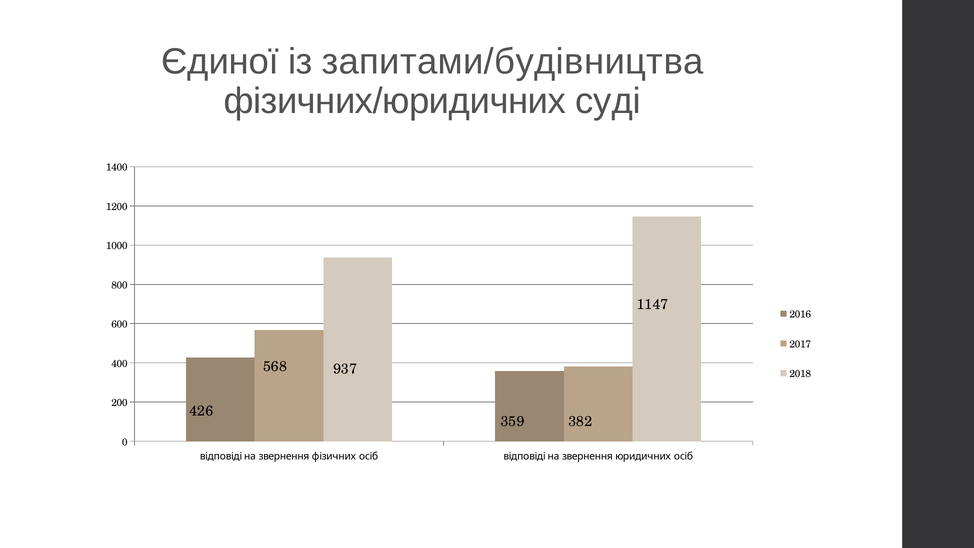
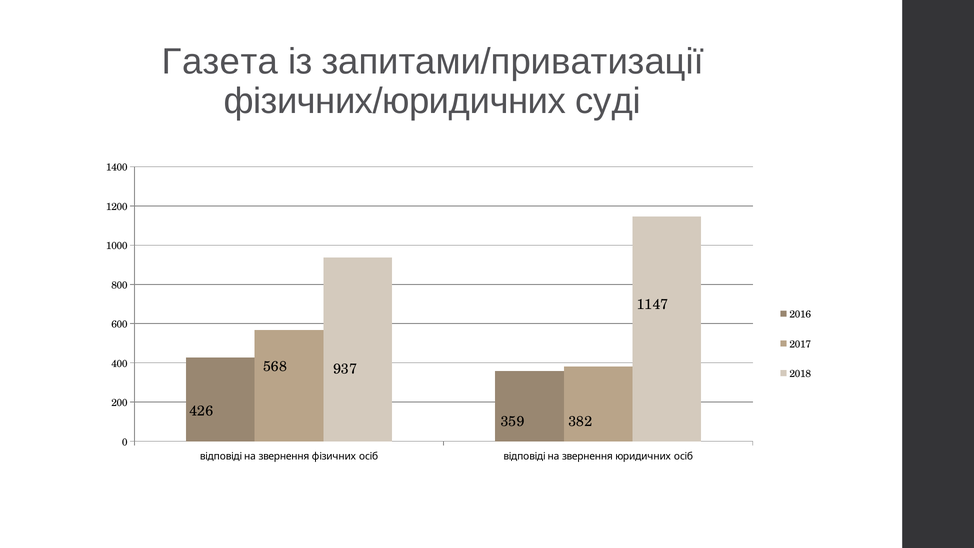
Єдиної: Єдиної -> Газета
запитами/будівництва: запитами/будівництва -> запитами/приватизації
